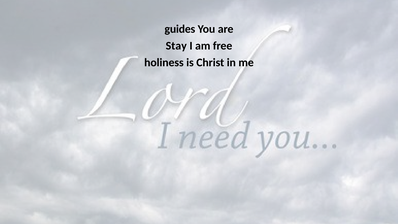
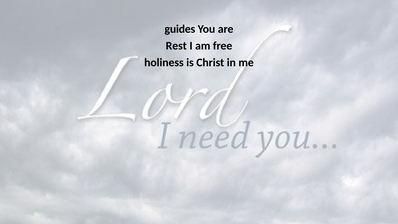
Stay: Stay -> Rest
